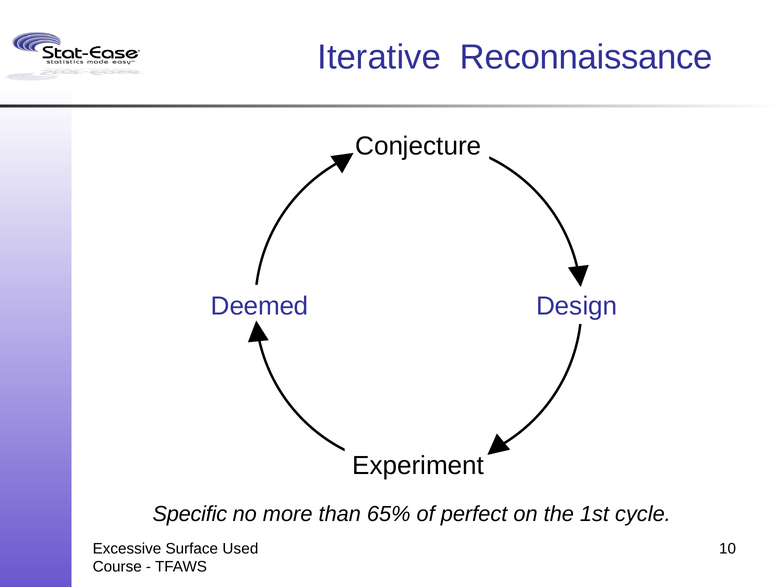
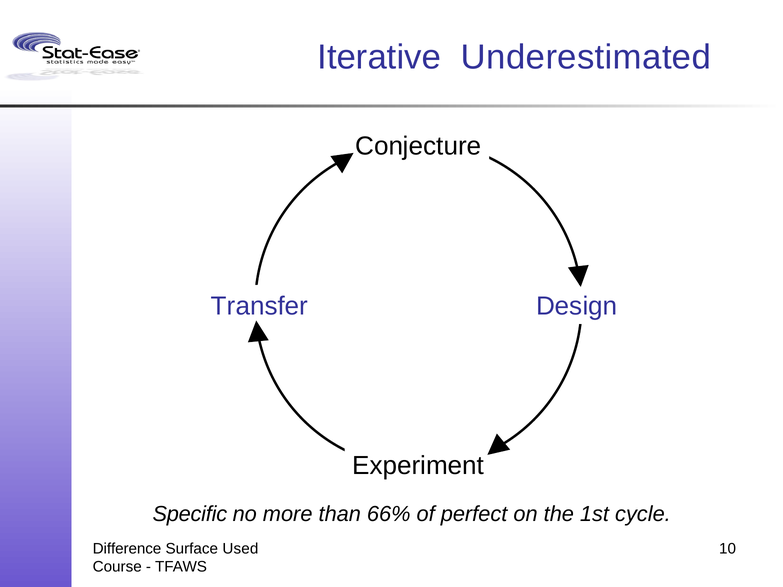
Reconnaissance: Reconnaissance -> Underestimated
Deemed: Deemed -> Transfer
65%: 65% -> 66%
Excessive: Excessive -> Difference
